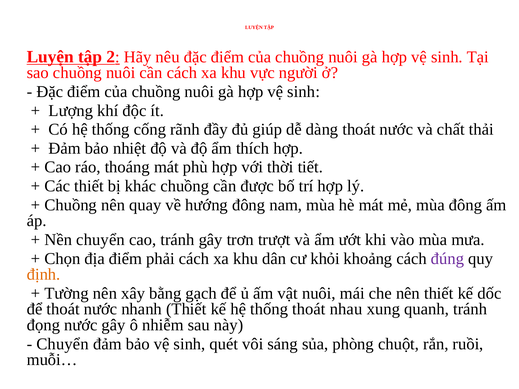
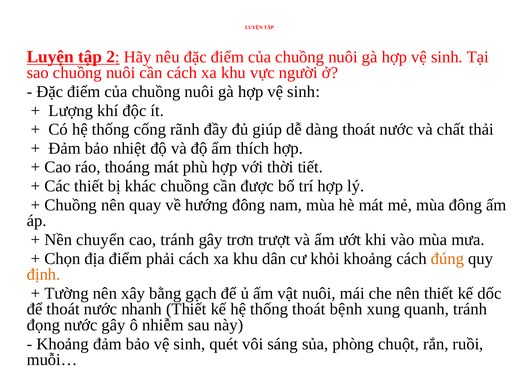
đúng colour: purple -> orange
nhau: nhau -> bệnh
Chuyển at (63, 344): Chuyển -> Khoảng
